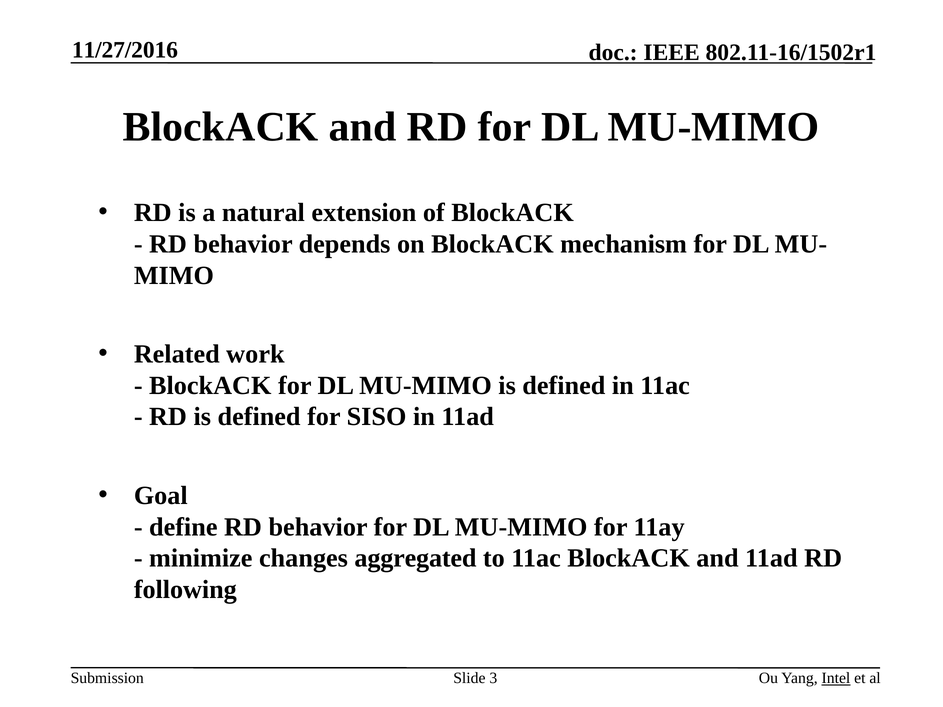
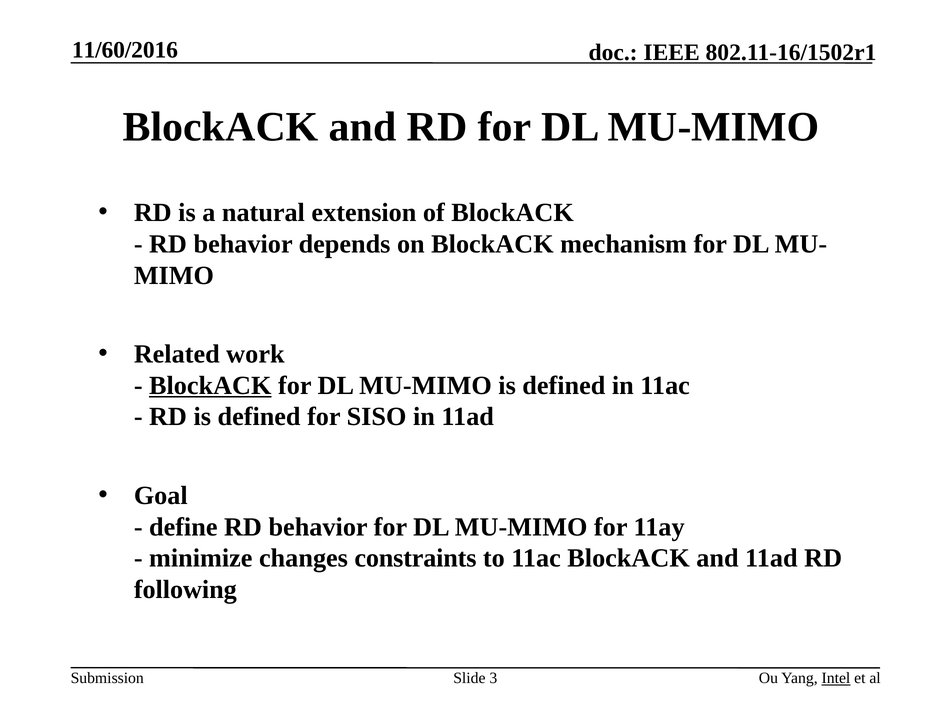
11/27/2016: 11/27/2016 -> 11/60/2016
BlockACK at (210, 386) underline: none -> present
aggregated: aggregated -> constraints
